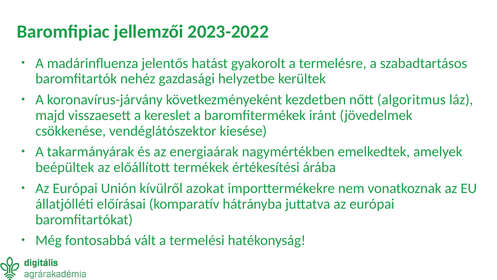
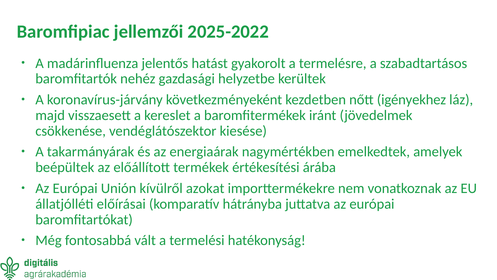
2023-2022: 2023-2022 -> 2025-2022
algoritmus: algoritmus -> igényekhez
